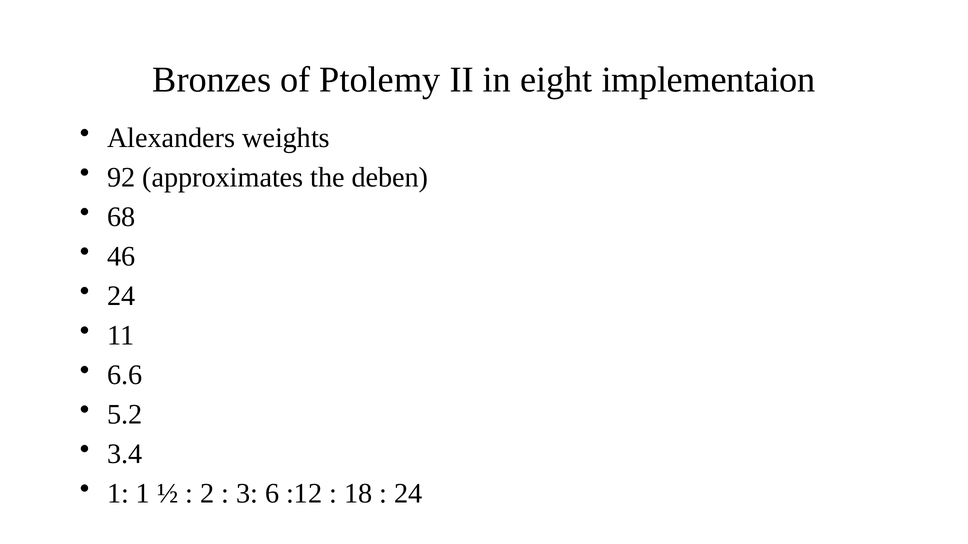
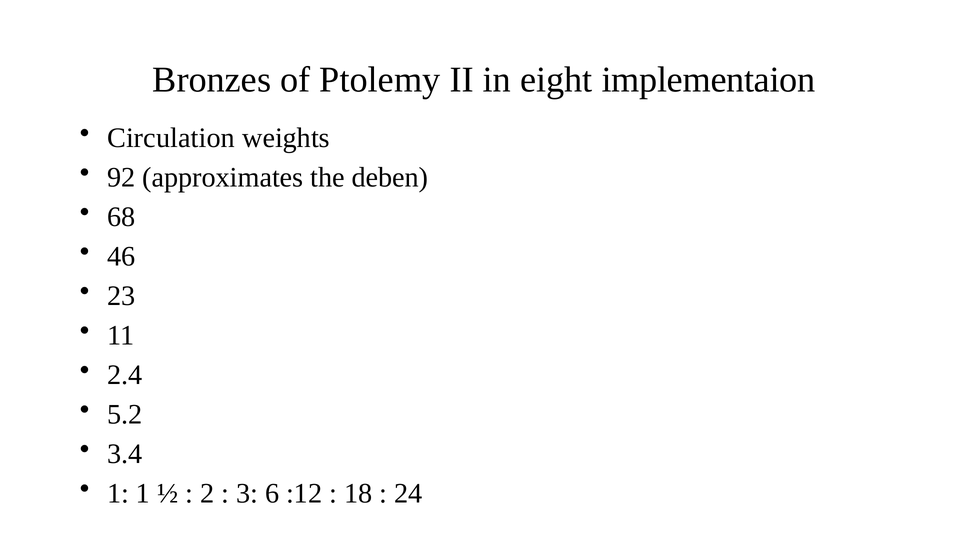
Alexanders: Alexanders -> Circulation
24 at (121, 296): 24 -> 23
6.6: 6.6 -> 2.4
